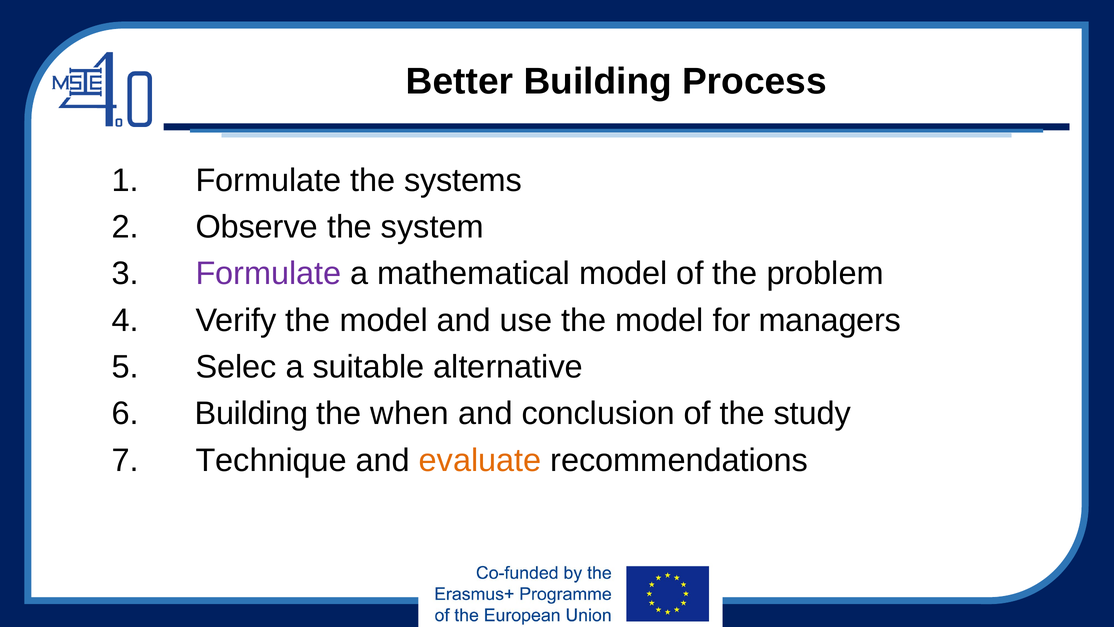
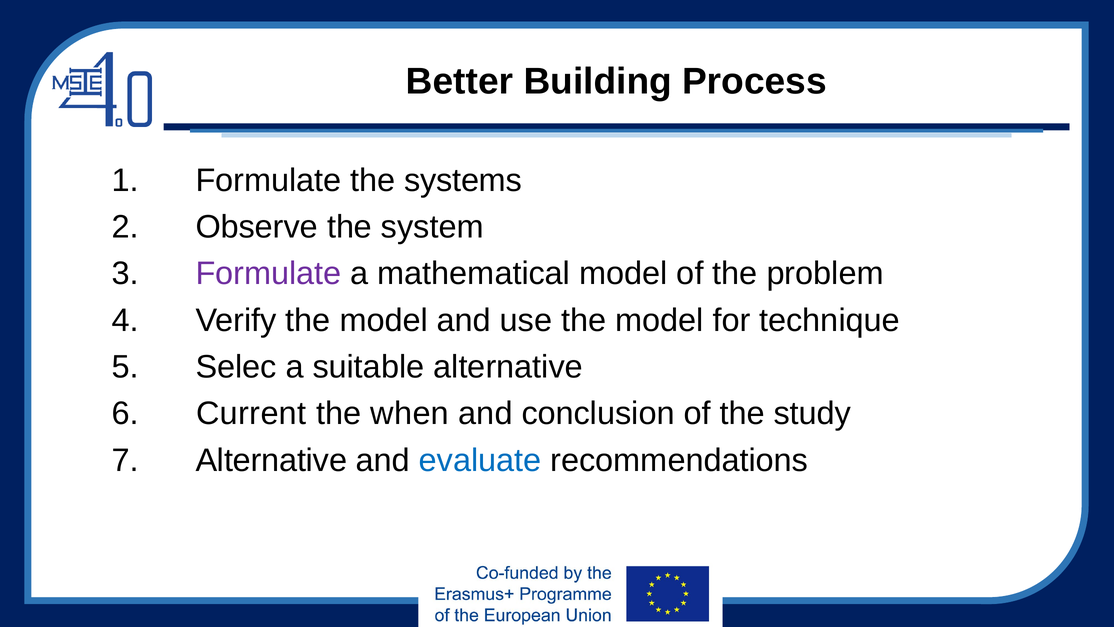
managers: managers -> technique
6 Building: Building -> Current
7 Technique: Technique -> Alternative
evaluate colour: orange -> blue
